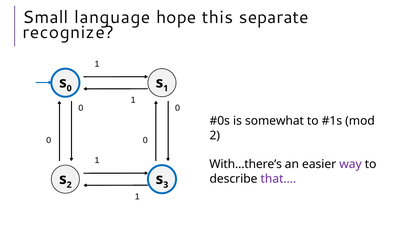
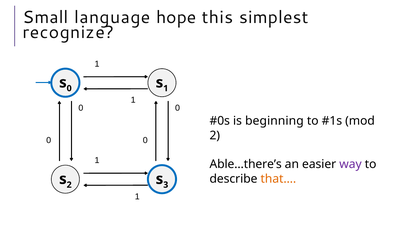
separate: separate -> simplest
somewhat: somewhat -> beginning
With…there’s: With…there’s -> Able…there’s
that… colour: purple -> orange
